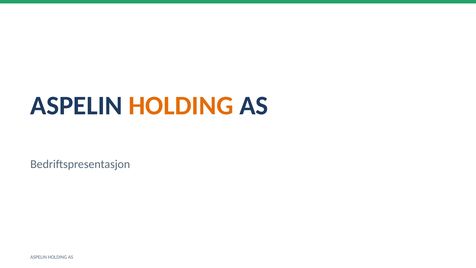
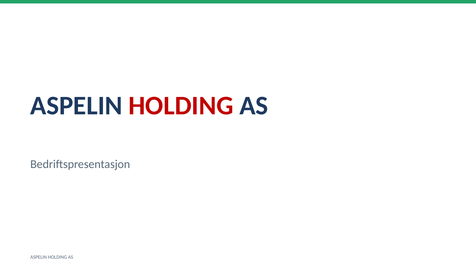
HOLDING at (181, 106) colour: orange -> red
